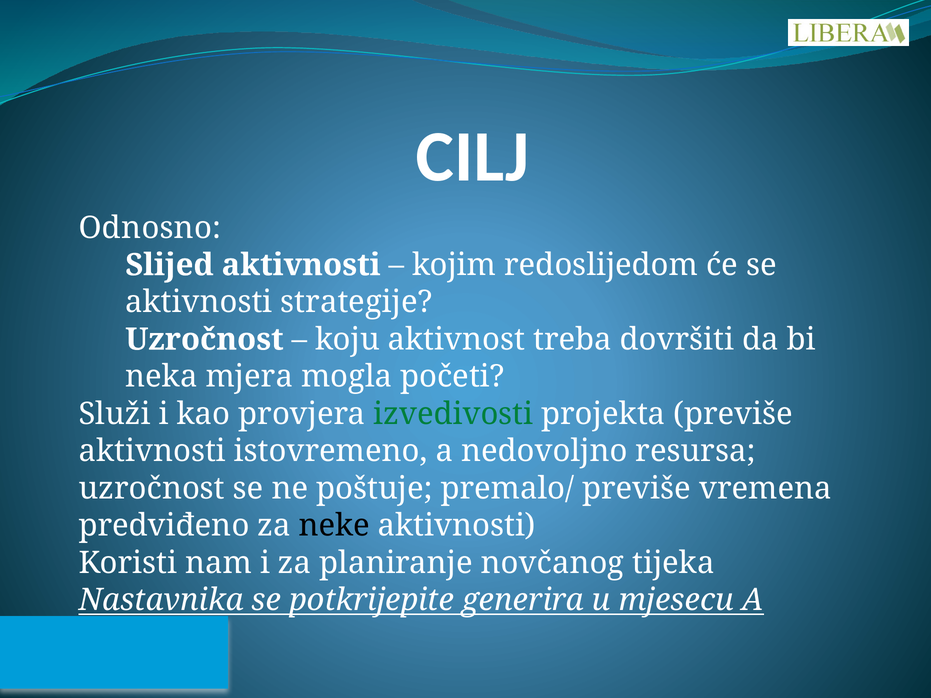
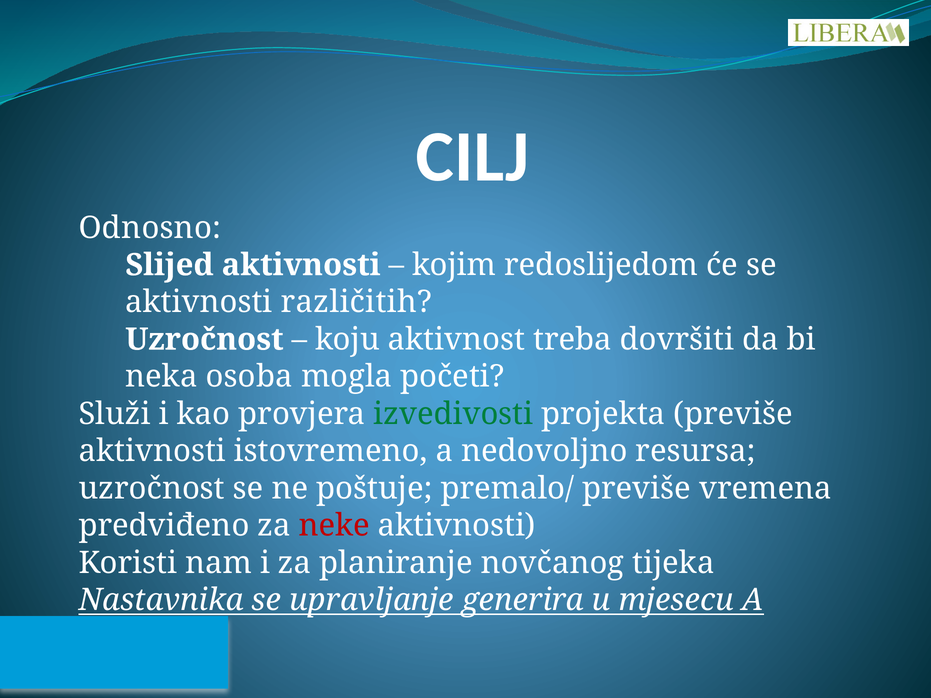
strategije: strategije -> različitih
mjera: mjera -> osoba
neke colour: black -> red
potkrijepite: potkrijepite -> upravljanje
